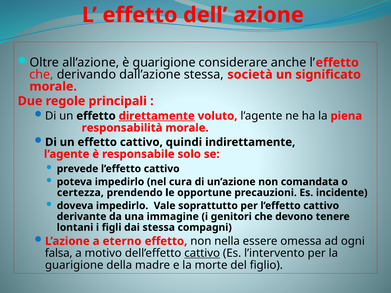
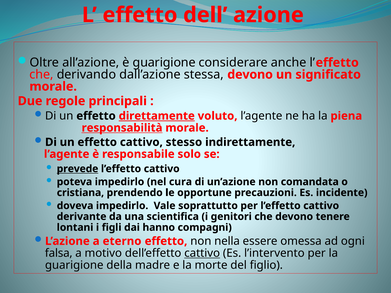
stessa società: società -> devono
responsabilità underline: none -> present
quindi: quindi -> stesso
prevede underline: none -> present
certezza: certezza -> cristiana
immagine: immagine -> scientifica
dai stessa: stessa -> hanno
